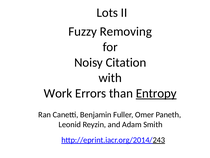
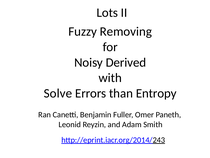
Citation: Citation -> Derived
Work: Work -> Solve
Entropy underline: present -> none
